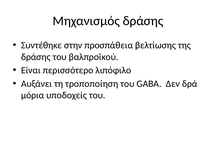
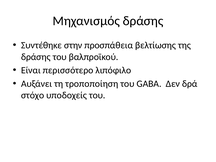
μόρια: μόρια -> στόχο
